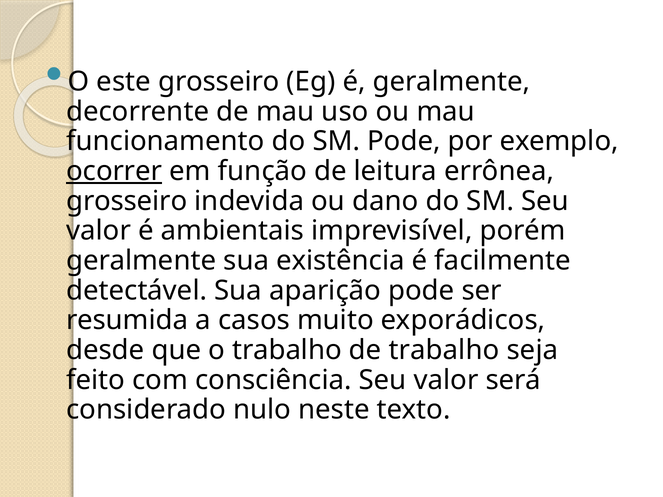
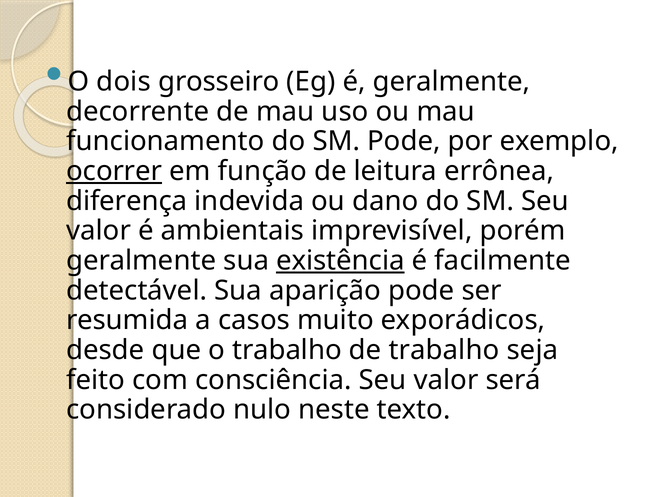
este: este -> dois
grosseiro at (127, 201): grosseiro -> diferença
existência underline: none -> present
